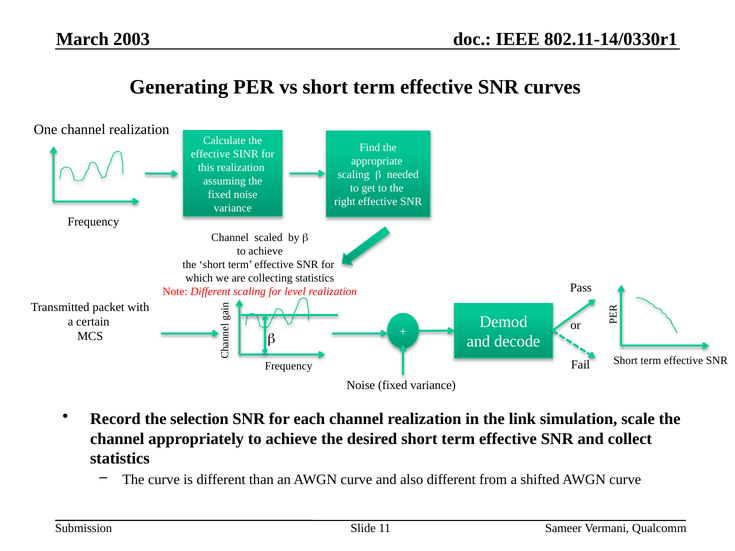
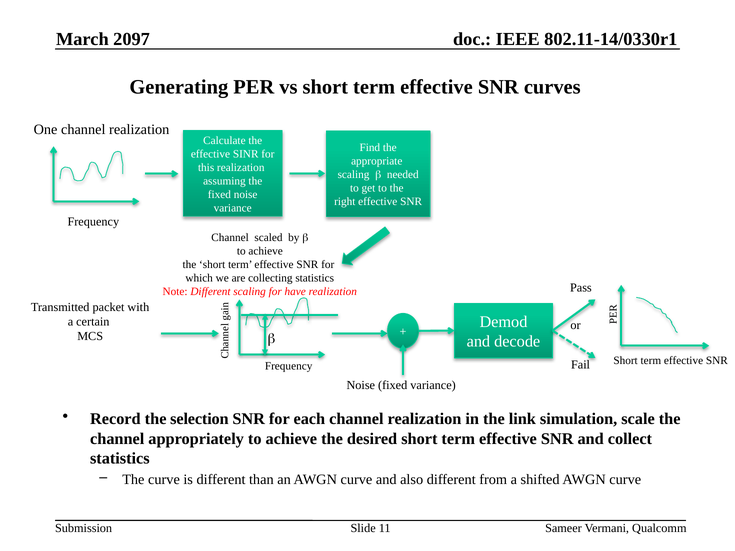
2003: 2003 -> 2097
level: level -> have
